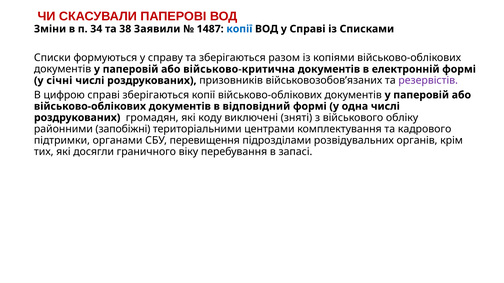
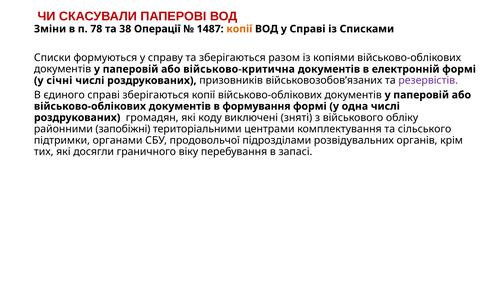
34: 34 -> 78
Заявили: Заявили -> Операції
копії at (239, 29) colour: blue -> orange
цифрою: цифрою -> єдиного
відповідний: відповідний -> формування
кадрового: кадрового -> сільського
перевищення: перевищення -> продовольчої
